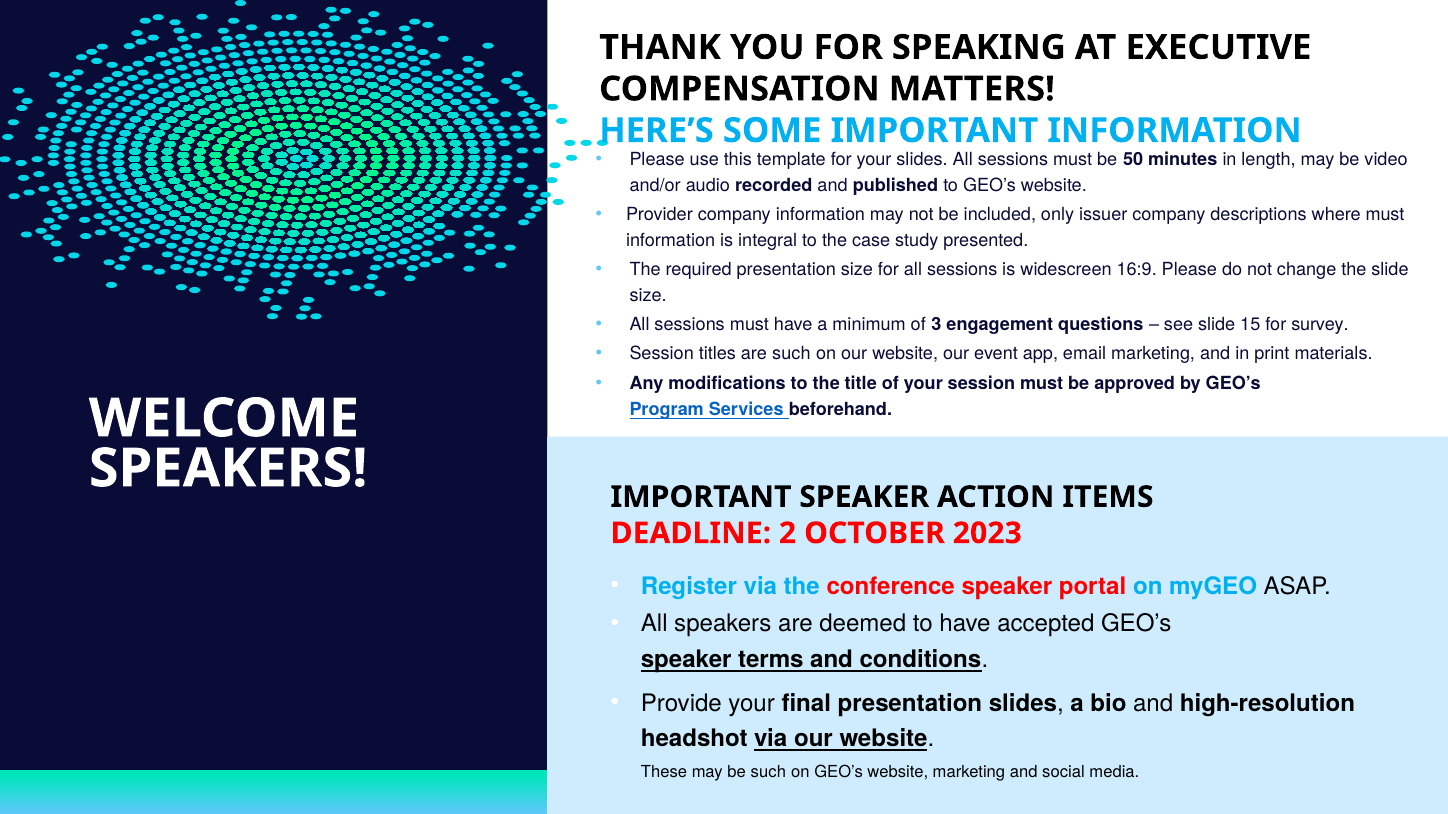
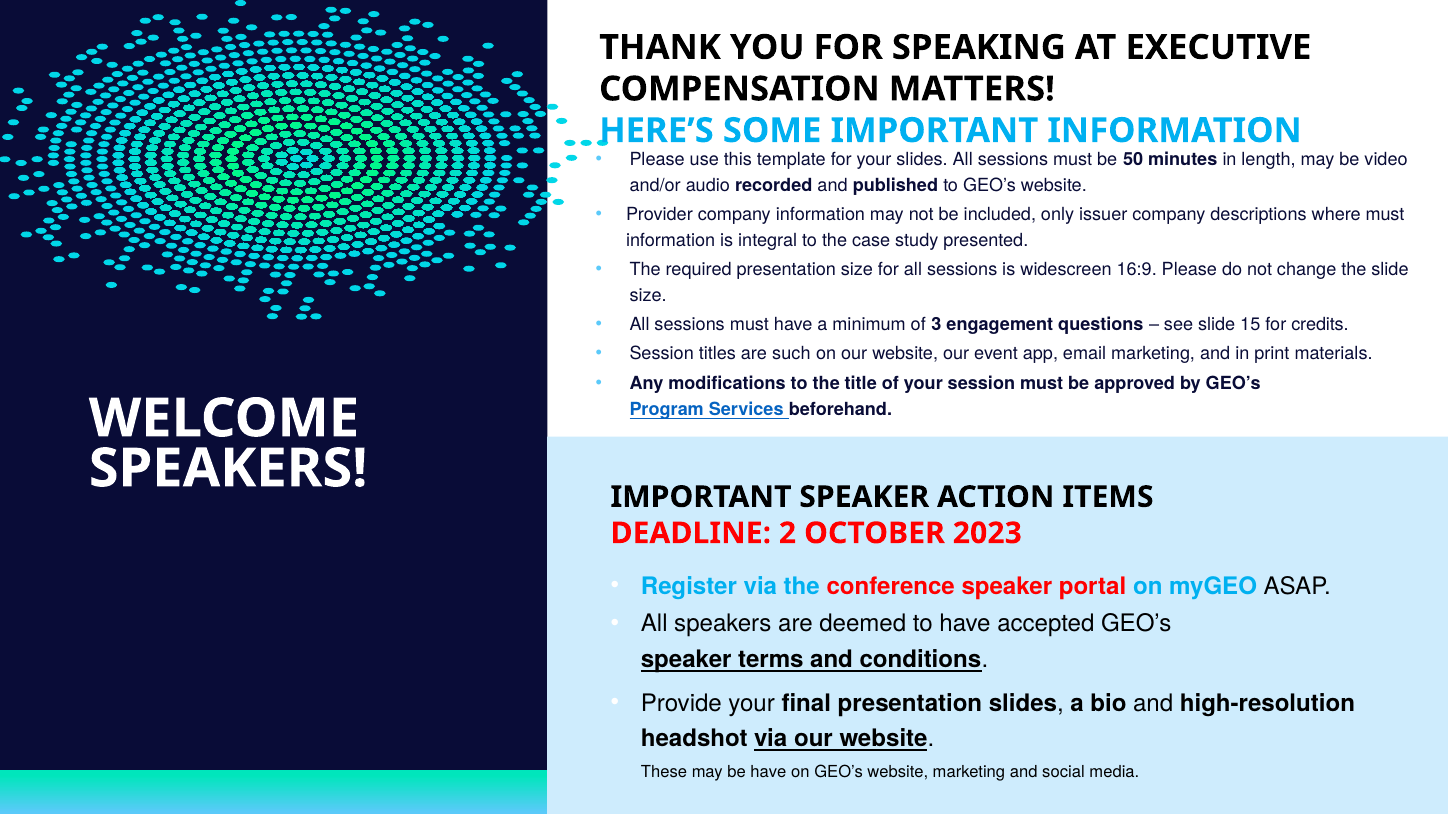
survey: survey -> credits
be such: such -> have
